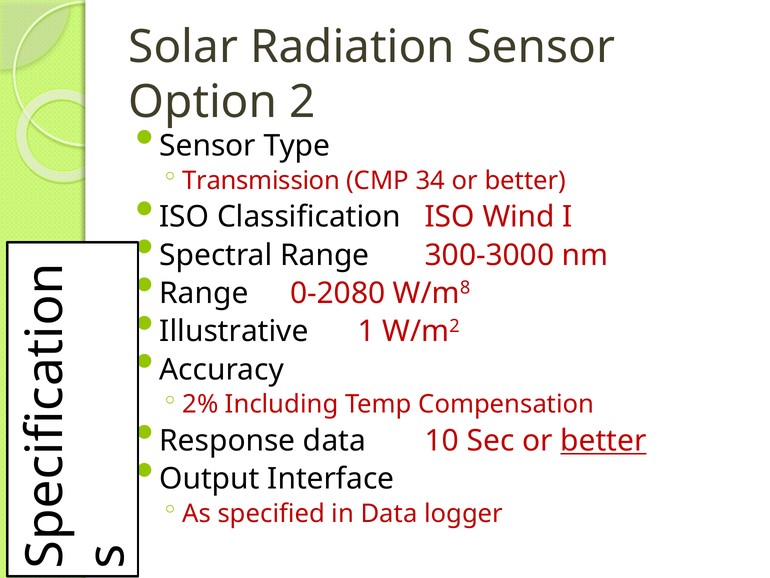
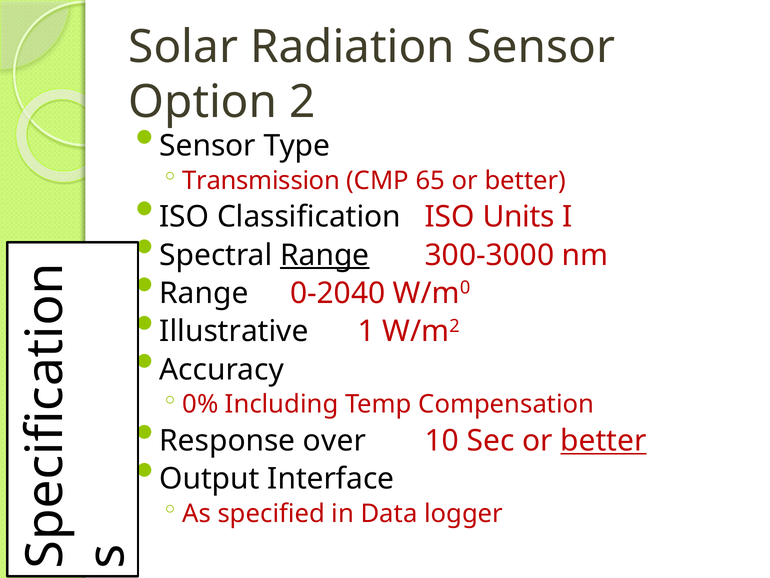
34: 34 -> 65
Wind: Wind -> Units
Range at (325, 255) underline: none -> present
0-2080: 0-2080 -> 0-2040
8: 8 -> 0
2%: 2% -> 0%
Response data: data -> over
